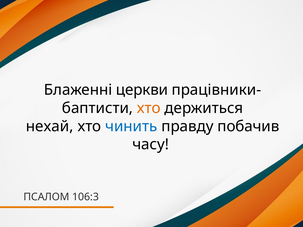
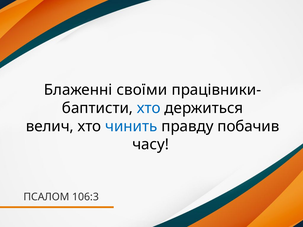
церкви: церкви -> своїми
хто at (149, 108) colour: orange -> blue
нехай: нехай -> велич
